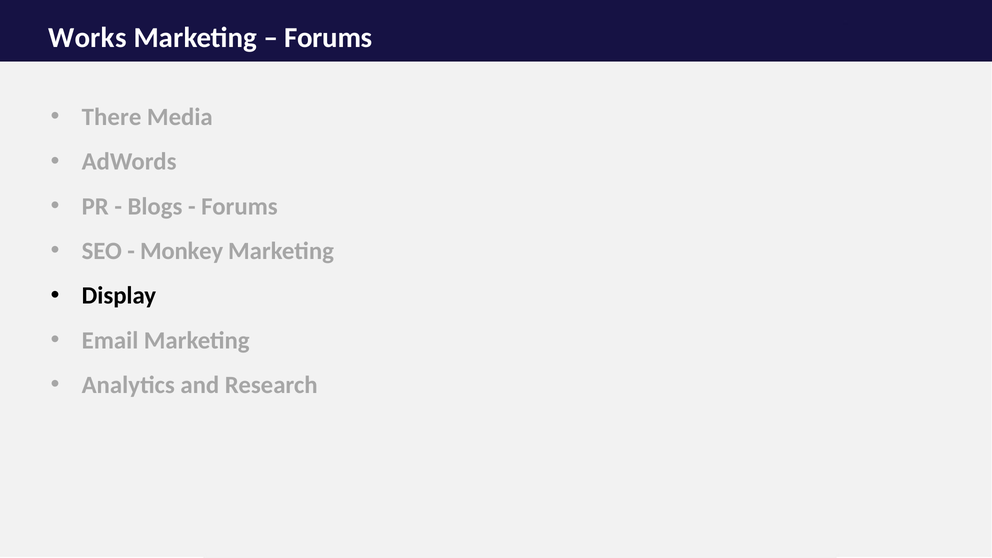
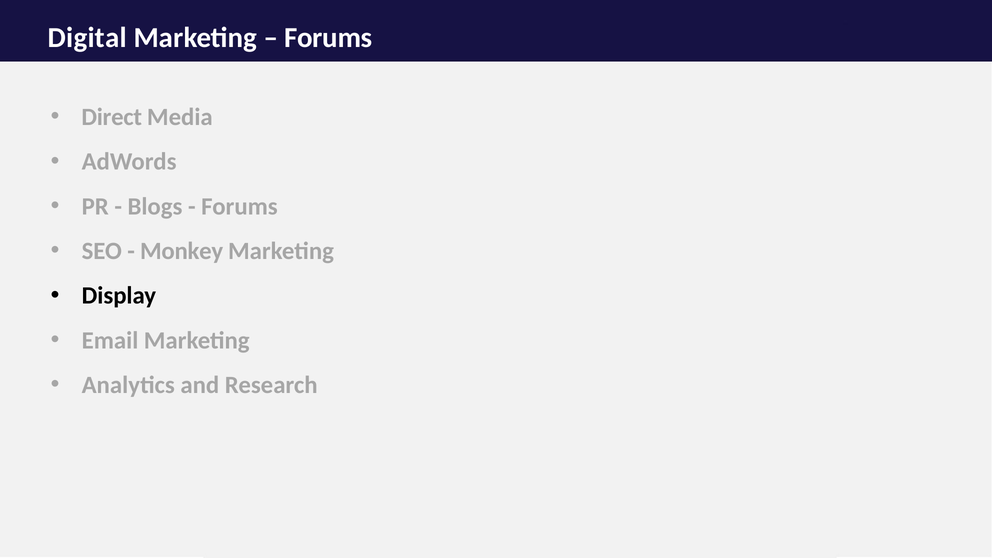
Works: Works -> Digital
There: There -> Direct
